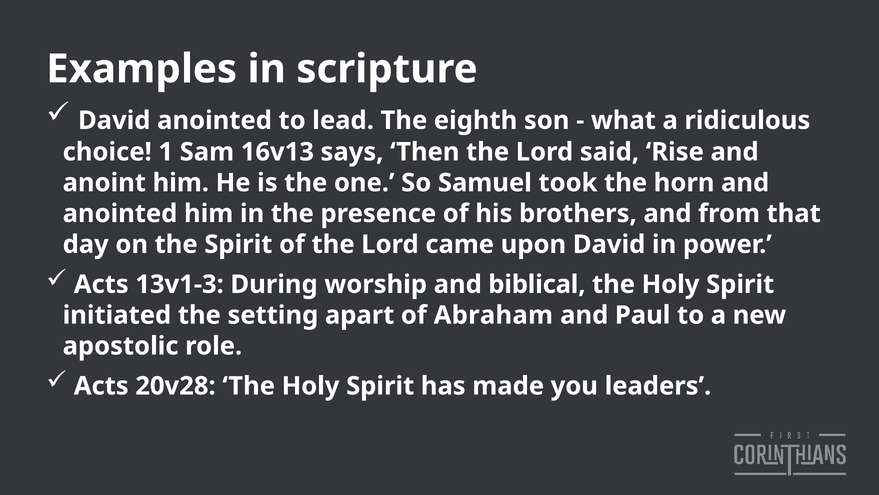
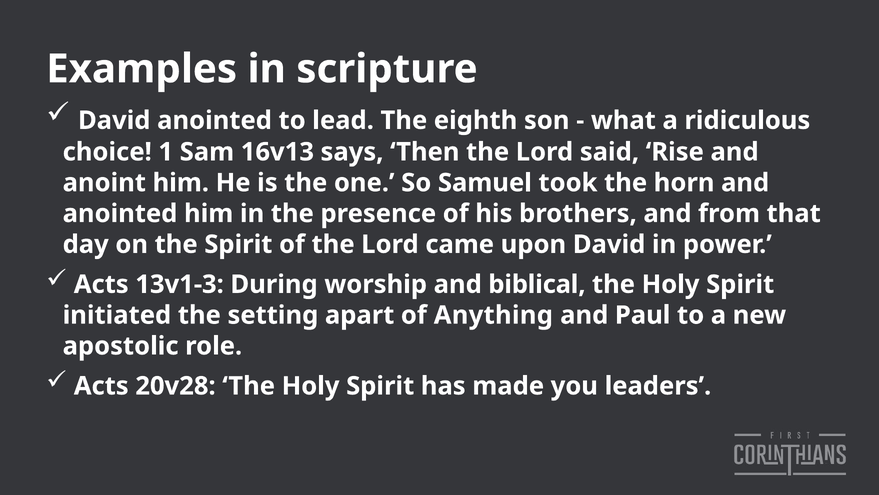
Abraham: Abraham -> Anything
